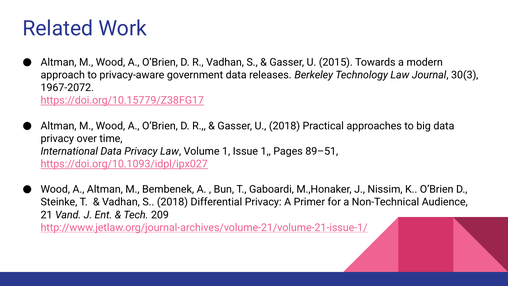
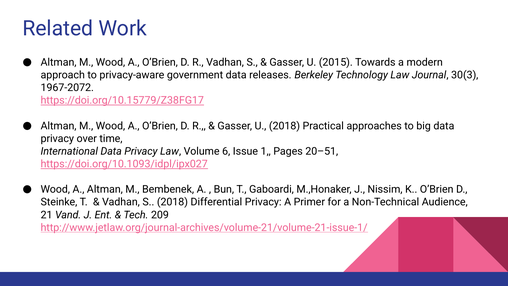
Volume 1: 1 -> 6
89–51: 89–51 -> 20–51
